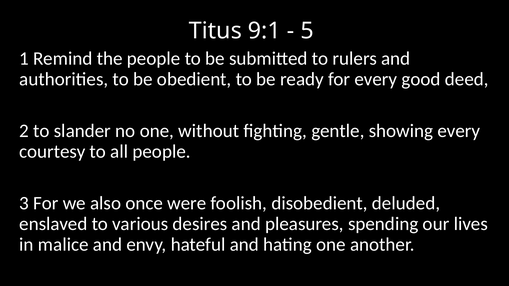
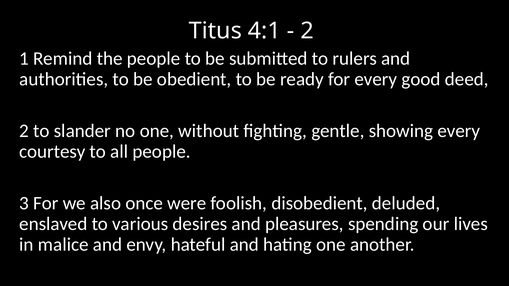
9:1: 9:1 -> 4:1
5 at (307, 31): 5 -> 2
